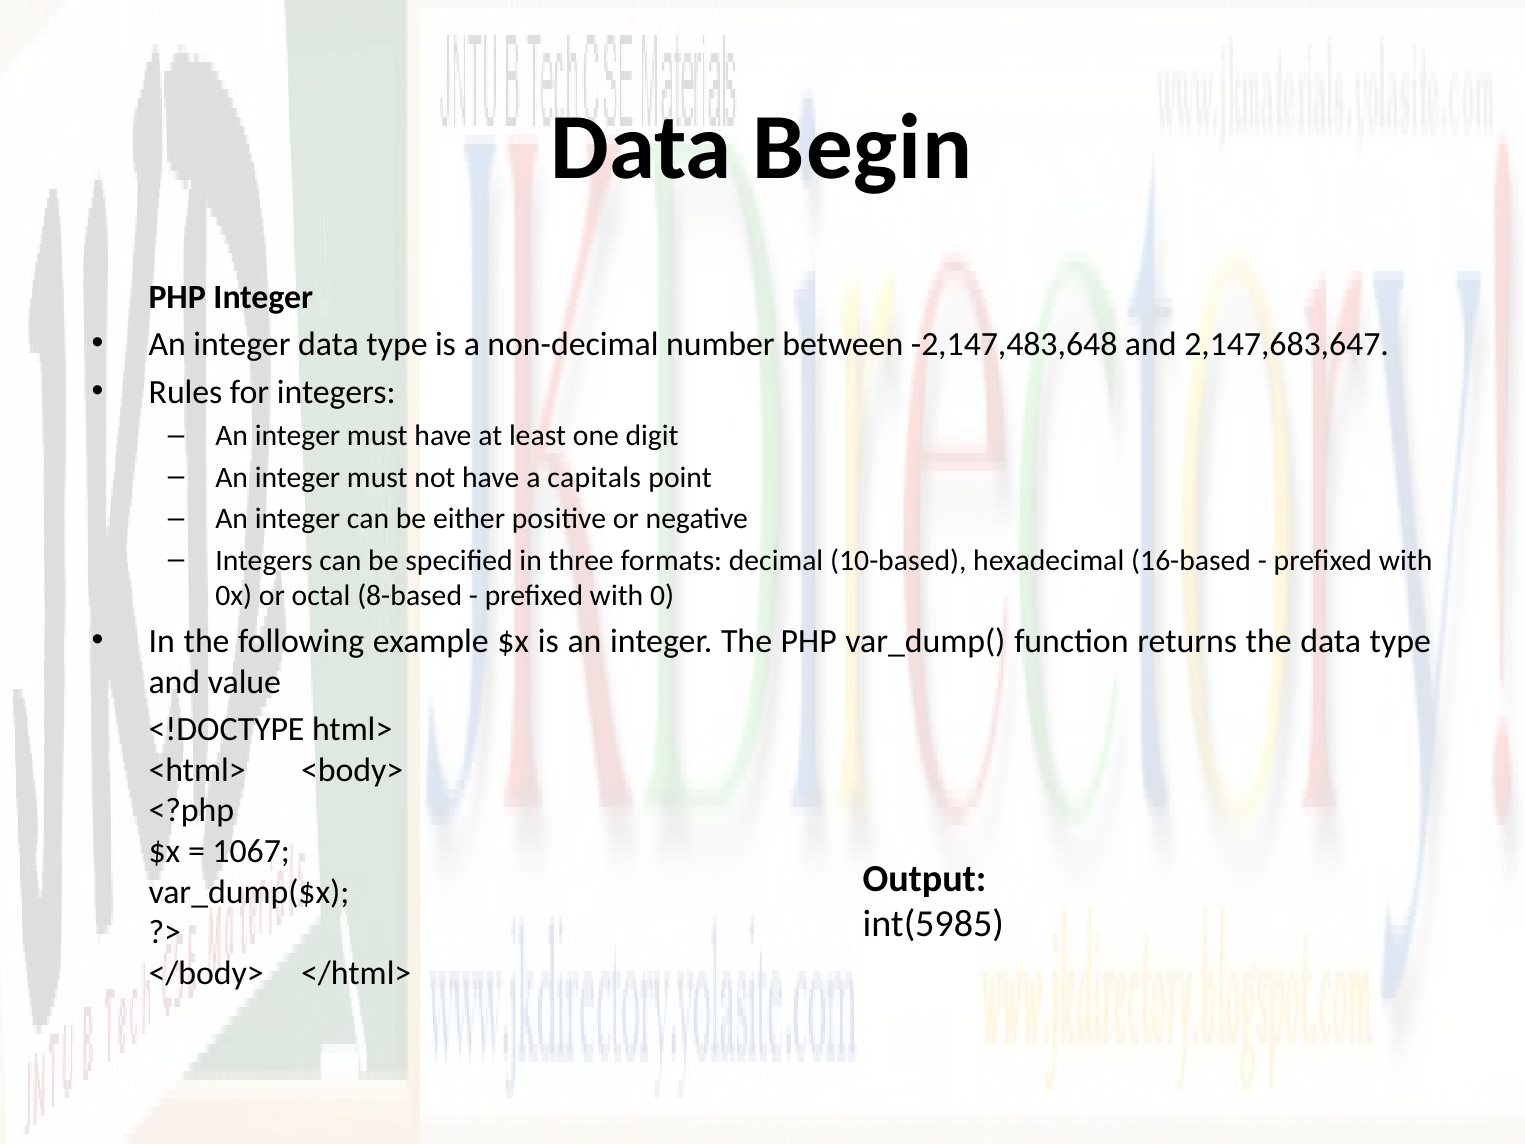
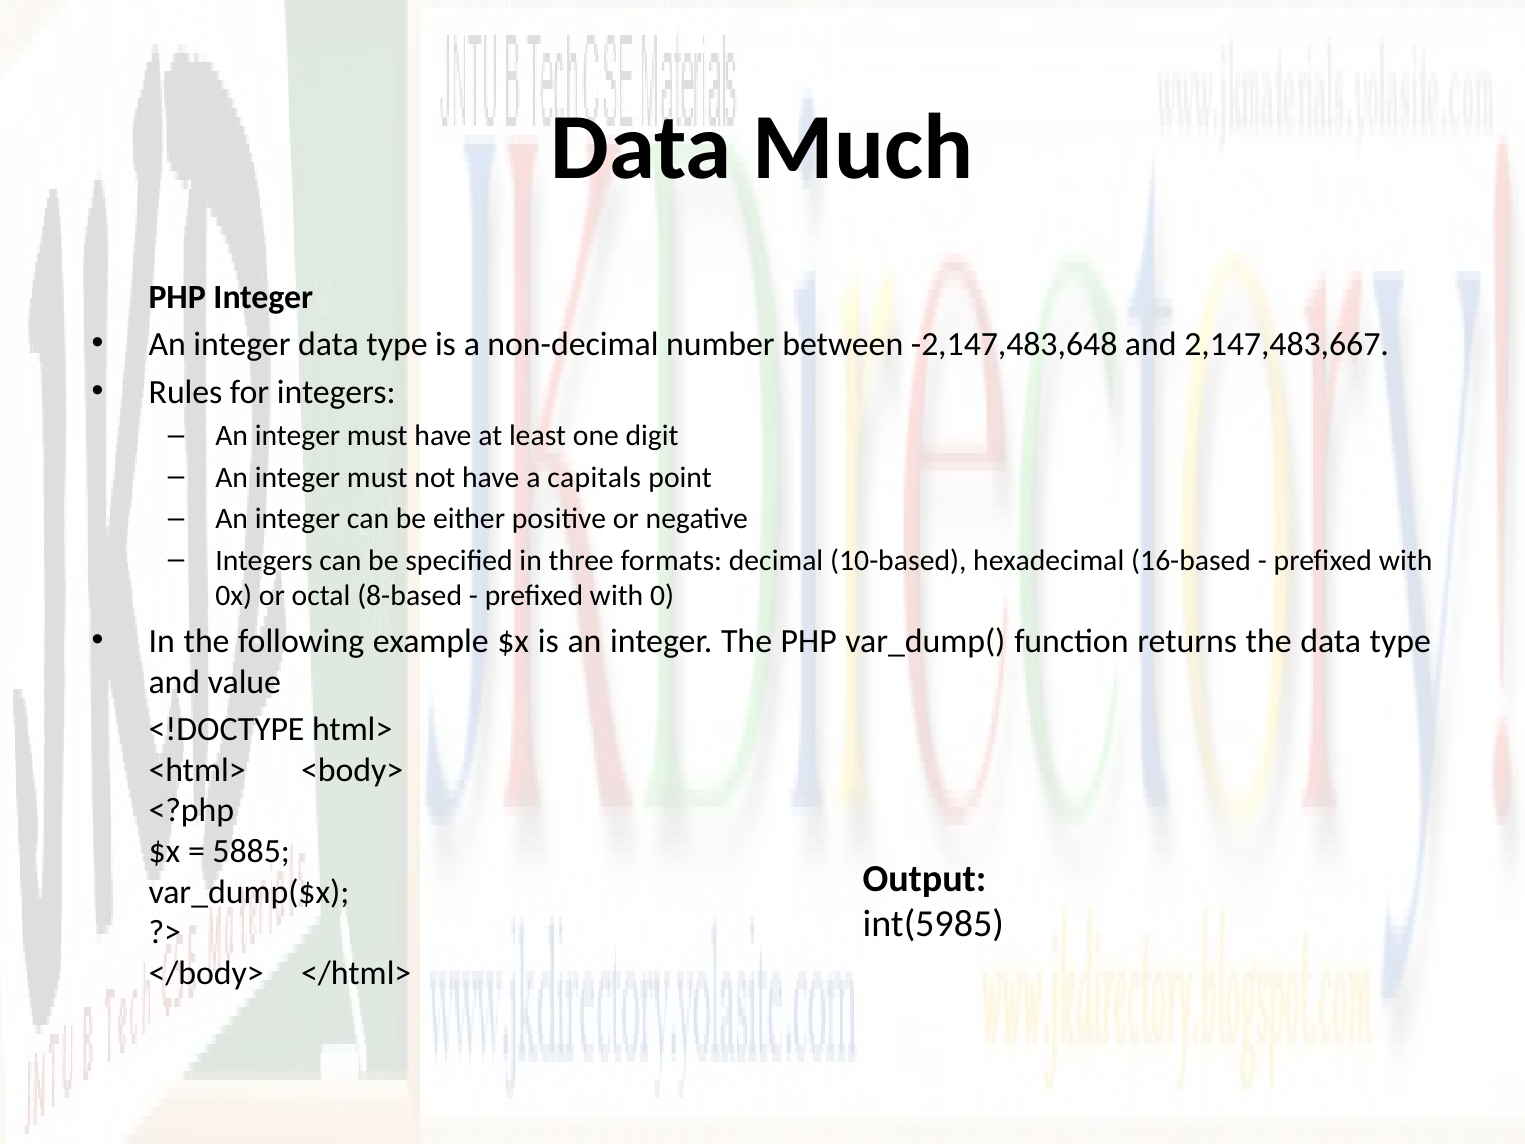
Begin: Begin -> Much
2,147,683,647: 2,147,683,647 -> 2,147,483,667
1067: 1067 -> 5885
